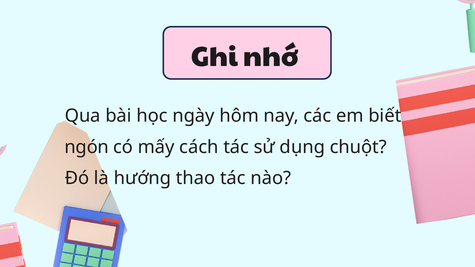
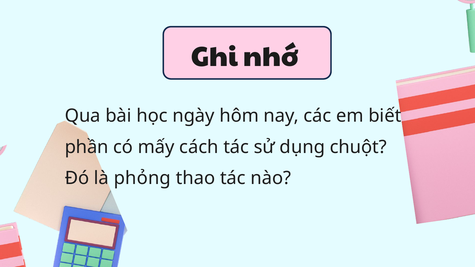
ngón: ngón -> phần
hướng: hướng -> phỏng
